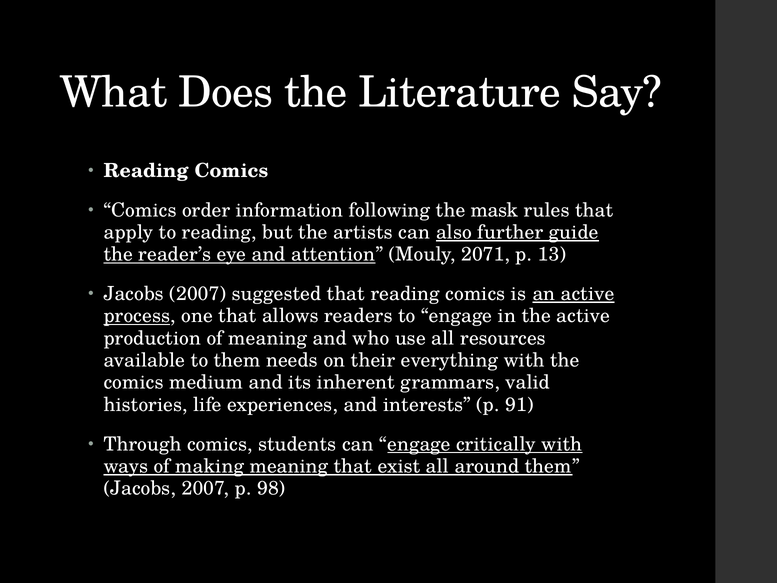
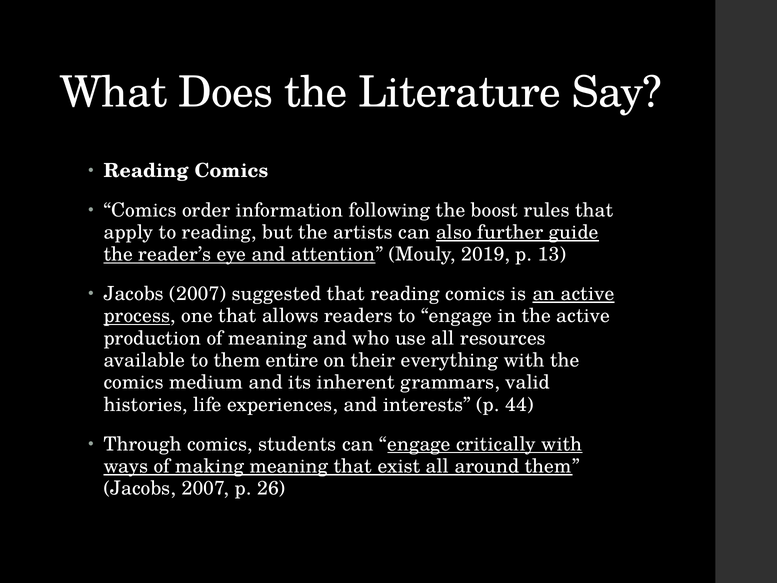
mask: mask -> boost
2071: 2071 -> 2019
needs: needs -> entire
91: 91 -> 44
98: 98 -> 26
